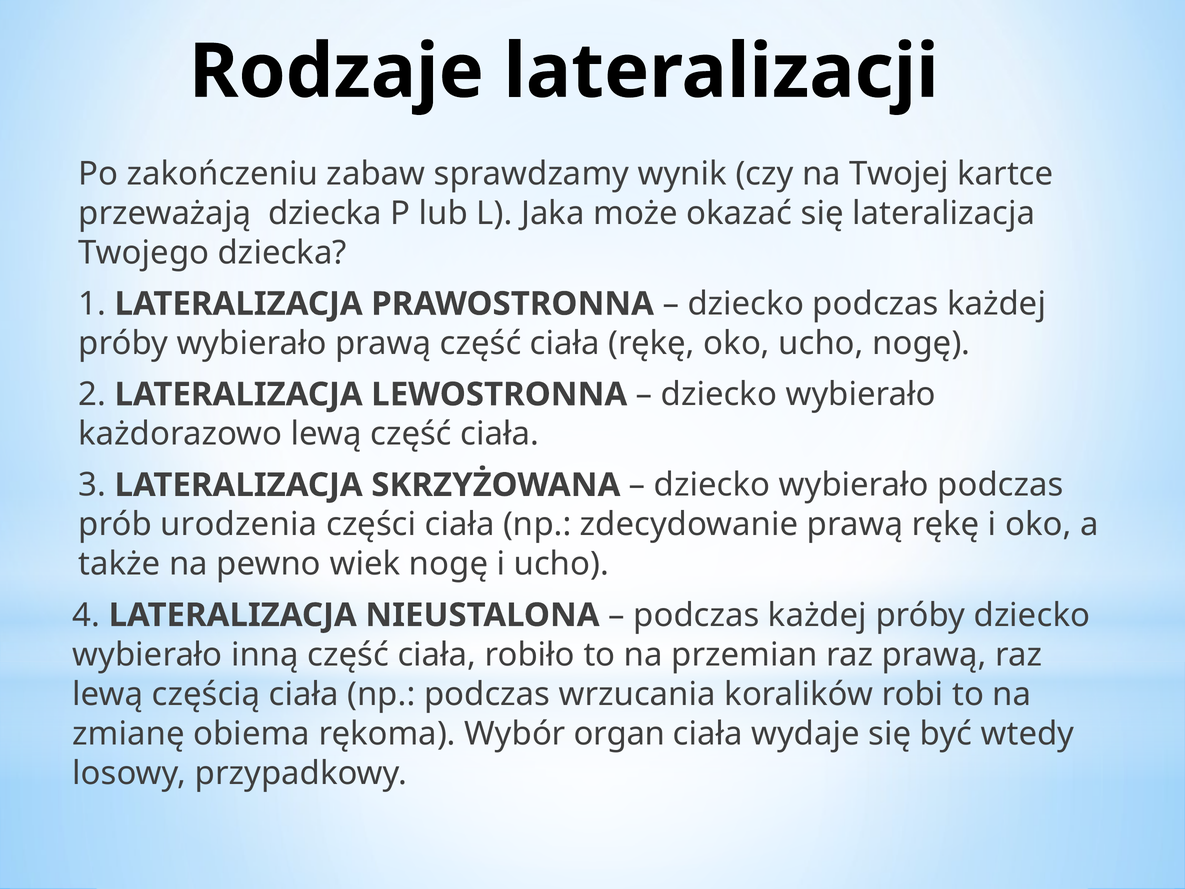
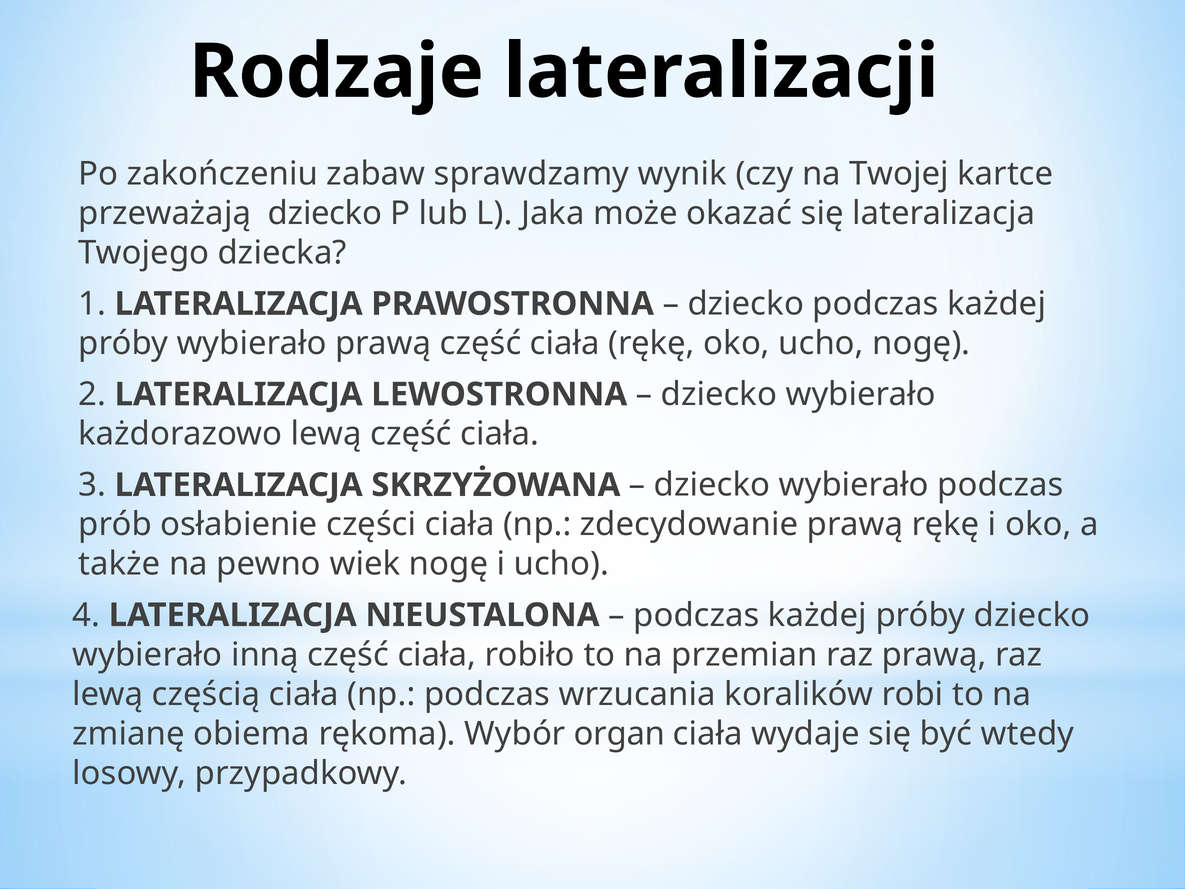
przeważają dziecka: dziecka -> dziecko
urodzenia: urodzenia -> osłabienie
